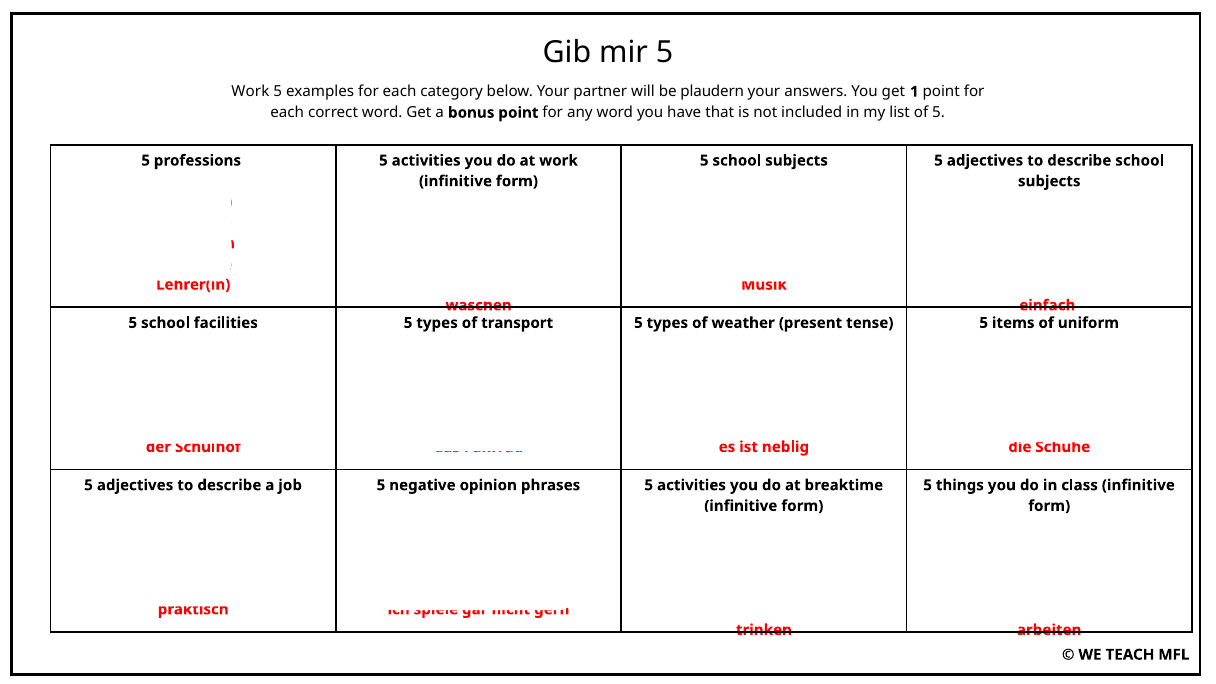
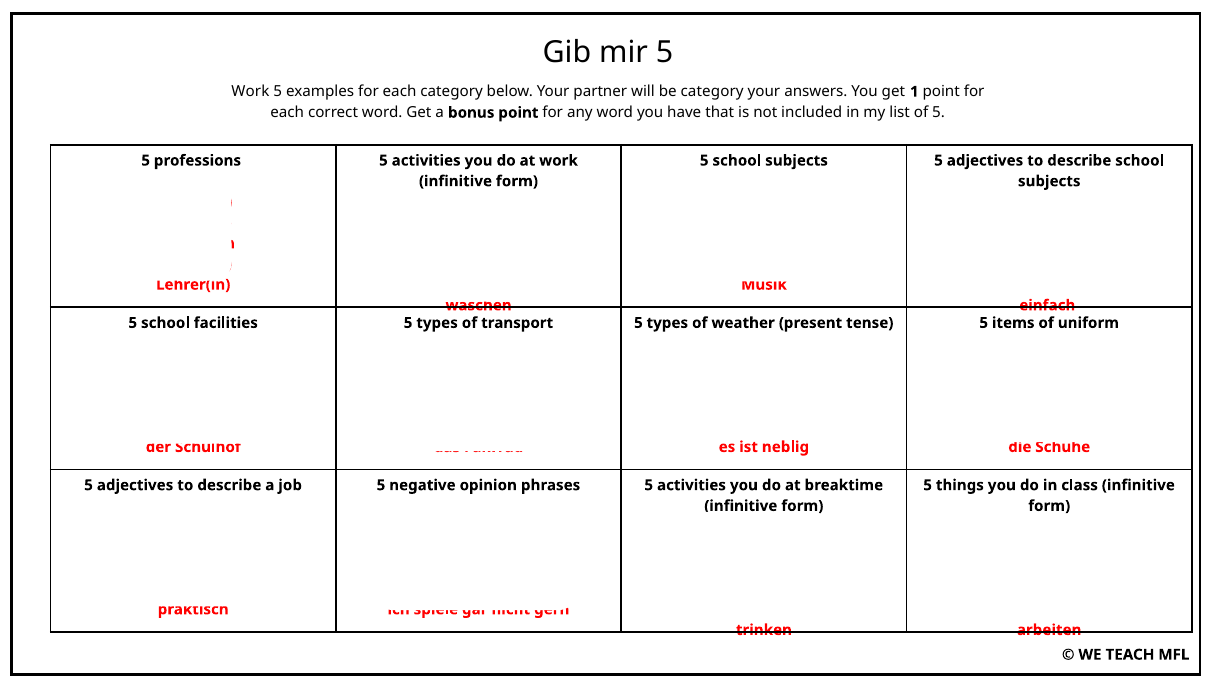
be plaudern: plaudern -> category
